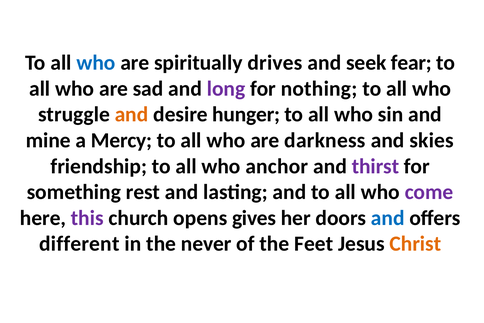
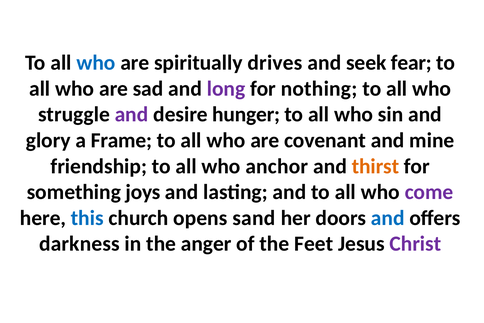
and at (132, 114) colour: orange -> purple
mine: mine -> glory
Mercy: Mercy -> Frame
darkness: darkness -> covenant
skies: skies -> mine
thirst colour: purple -> orange
rest: rest -> joys
this colour: purple -> blue
gives: gives -> sand
different: different -> darkness
never: never -> anger
Christ colour: orange -> purple
